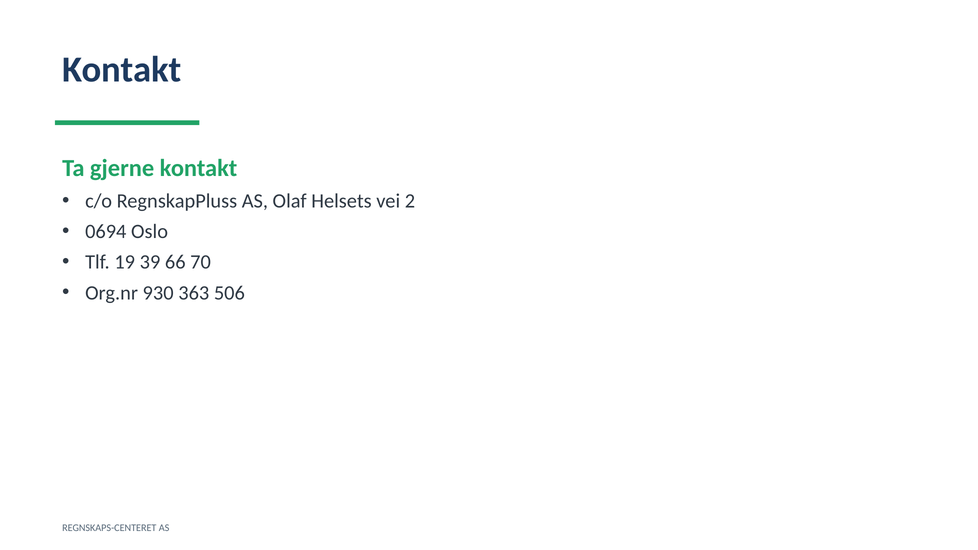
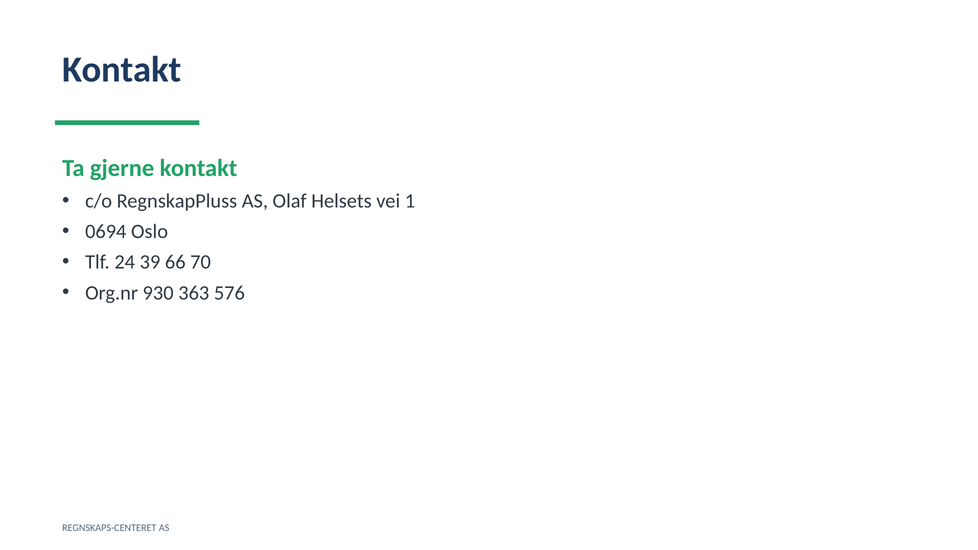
2: 2 -> 1
19: 19 -> 24
506: 506 -> 576
